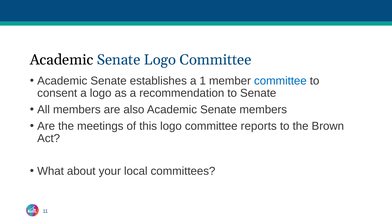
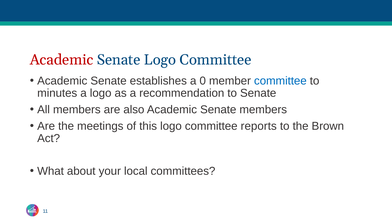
Academic at (62, 60) colour: black -> red
1: 1 -> 0
consent: consent -> minutes
